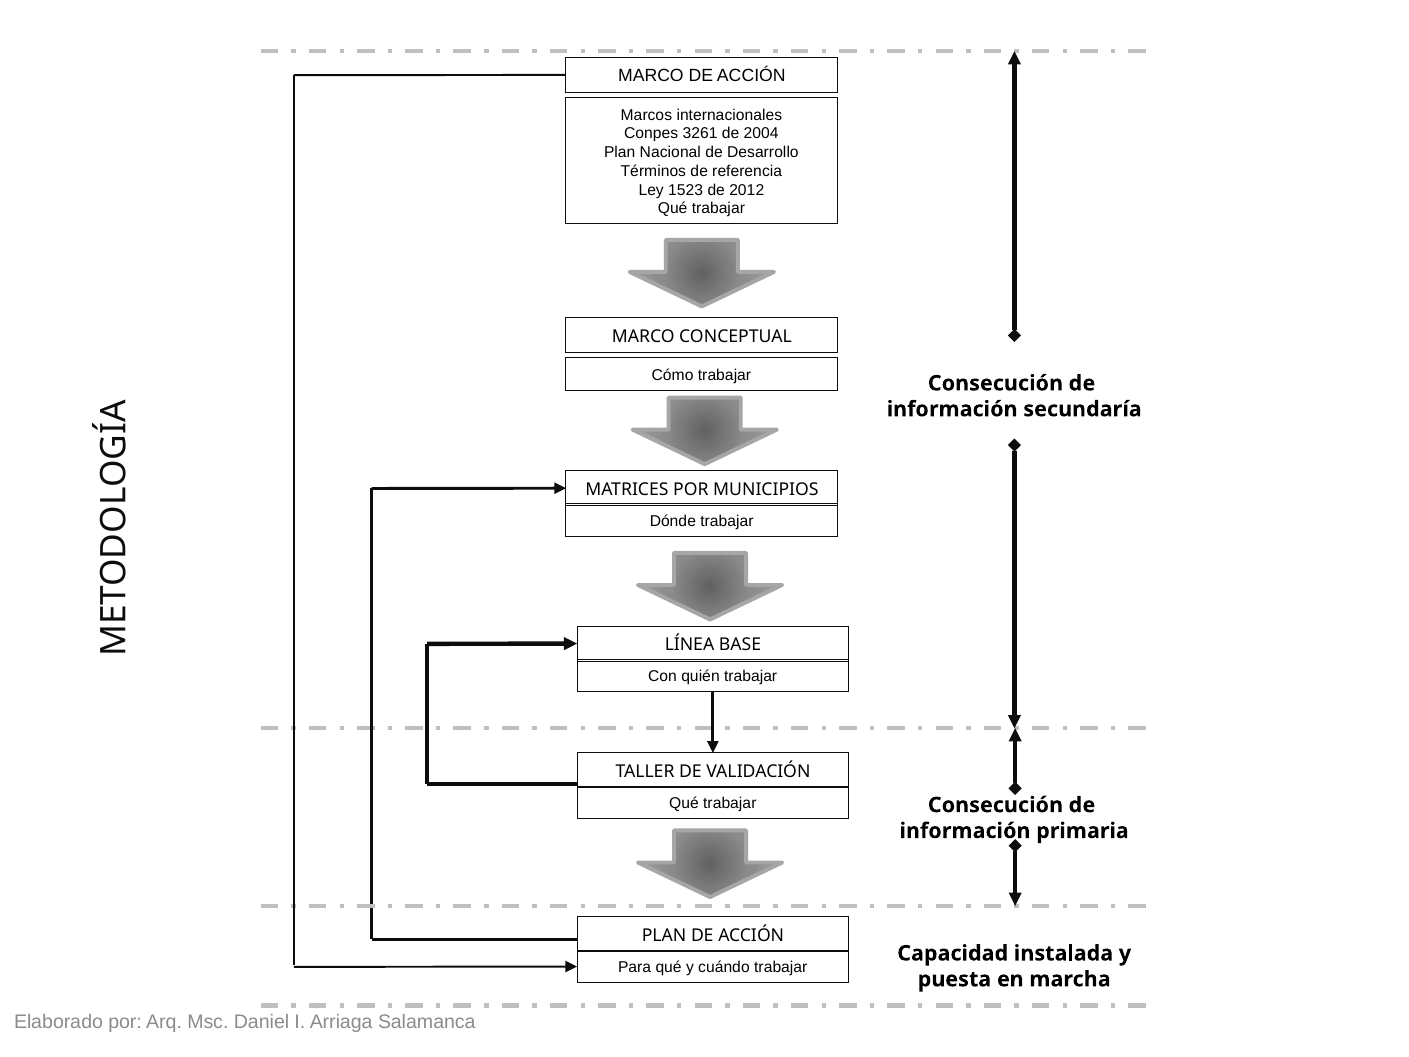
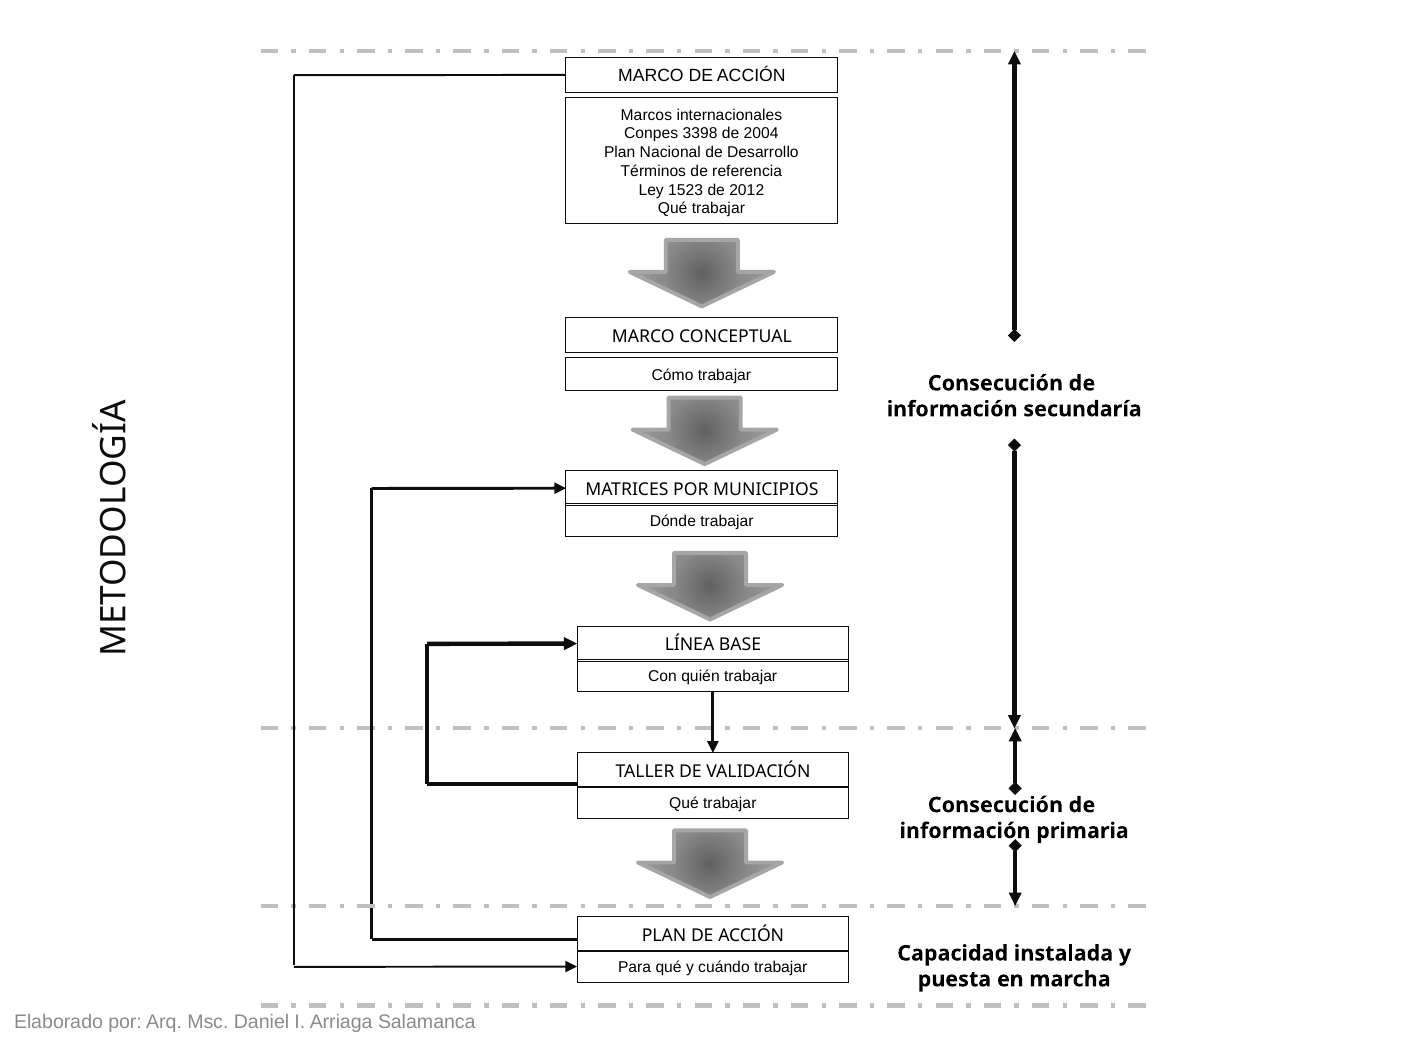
3261: 3261 -> 3398
